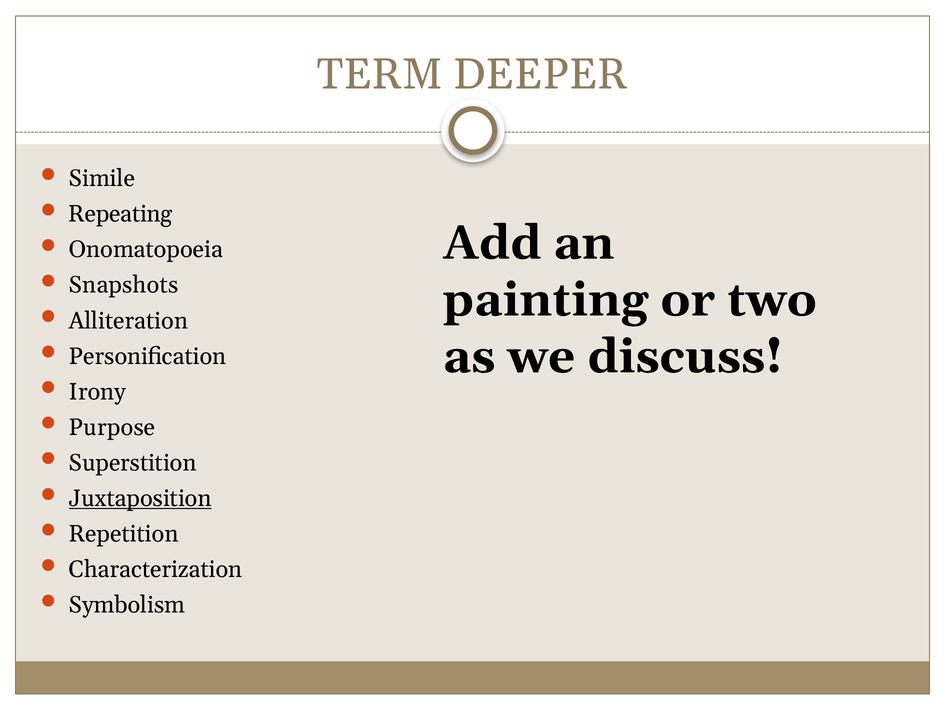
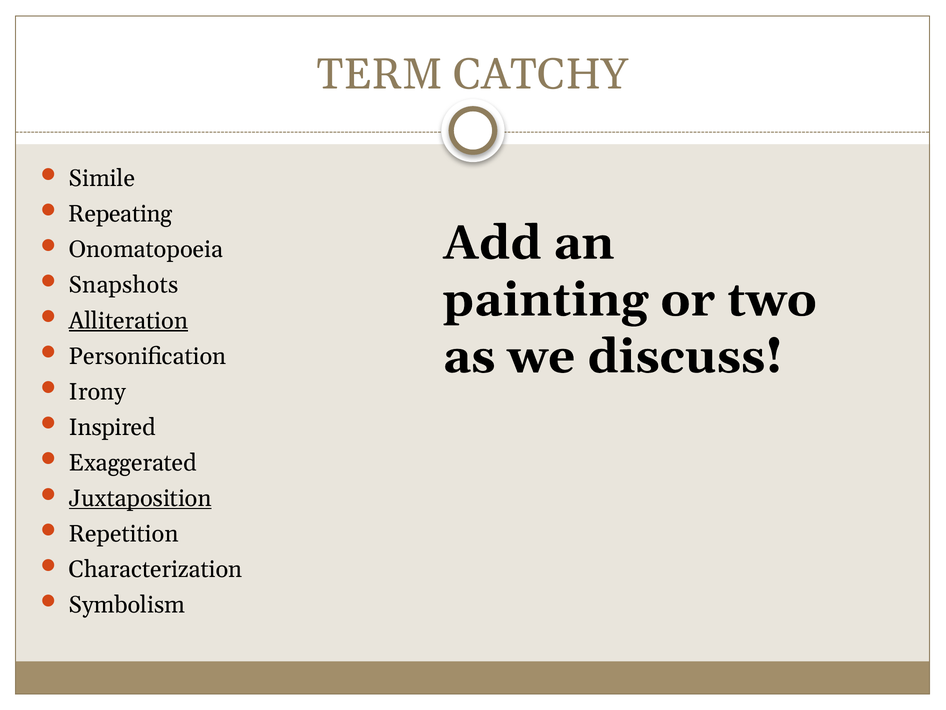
DEEPER: DEEPER -> CATCHY
Alliteration underline: none -> present
Purpose: Purpose -> Inspired
Superstition: Superstition -> Exaggerated
